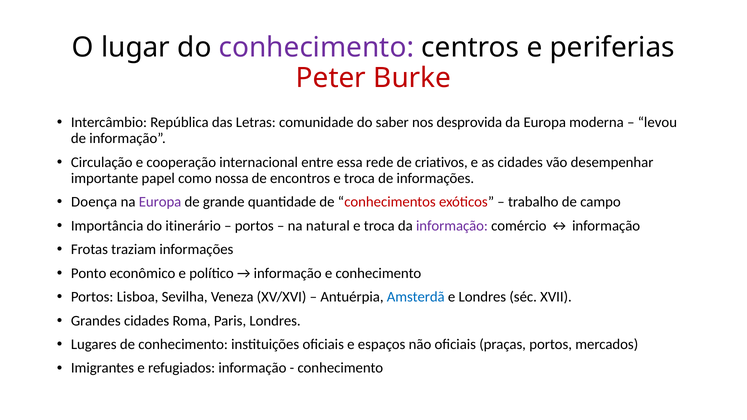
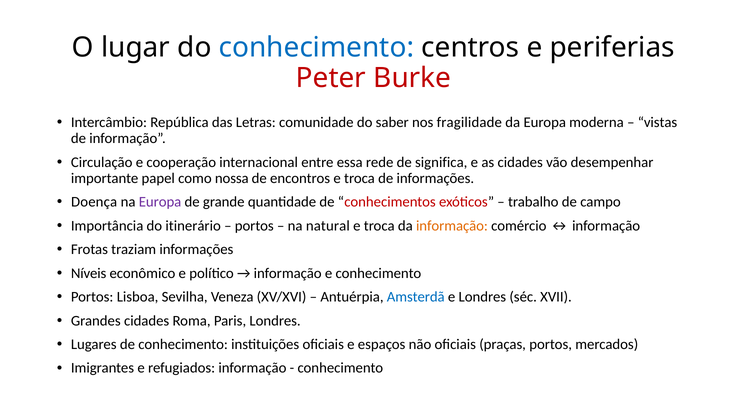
conhecimento at (316, 48) colour: purple -> blue
desprovida: desprovida -> fragilidade
levou: levou -> vistas
criativos: criativos -> significa
informação at (452, 226) colour: purple -> orange
Ponto: Ponto -> Níveis
